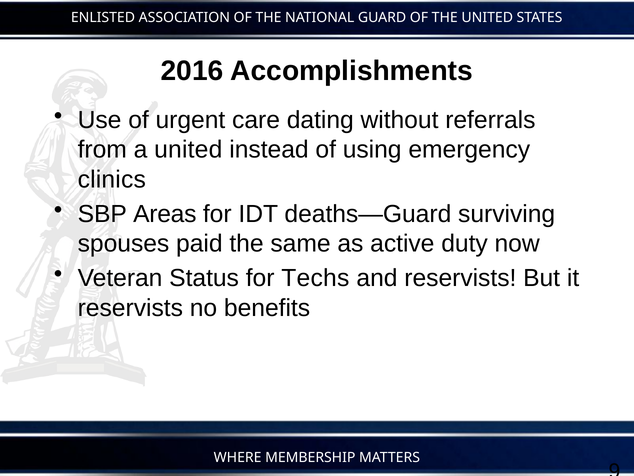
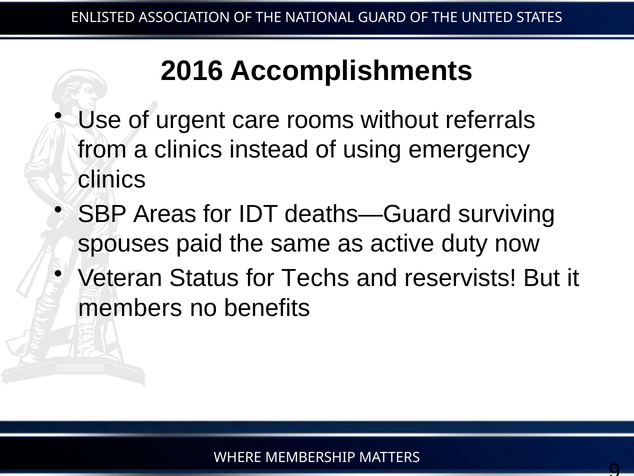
dating: dating -> rooms
a united: united -> clinics
reservists at (130, 308): reservists -> members
